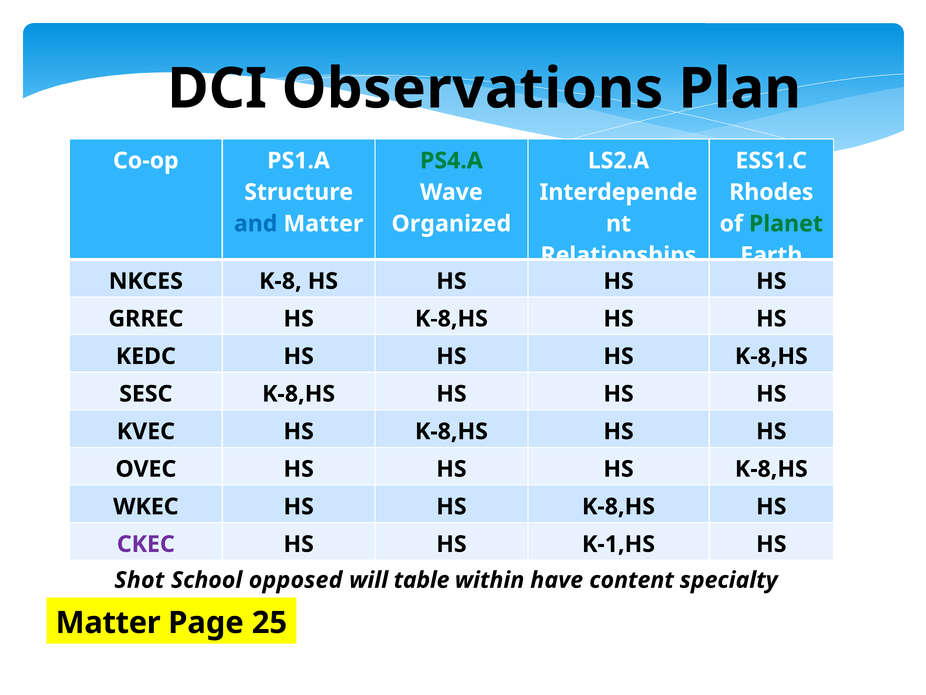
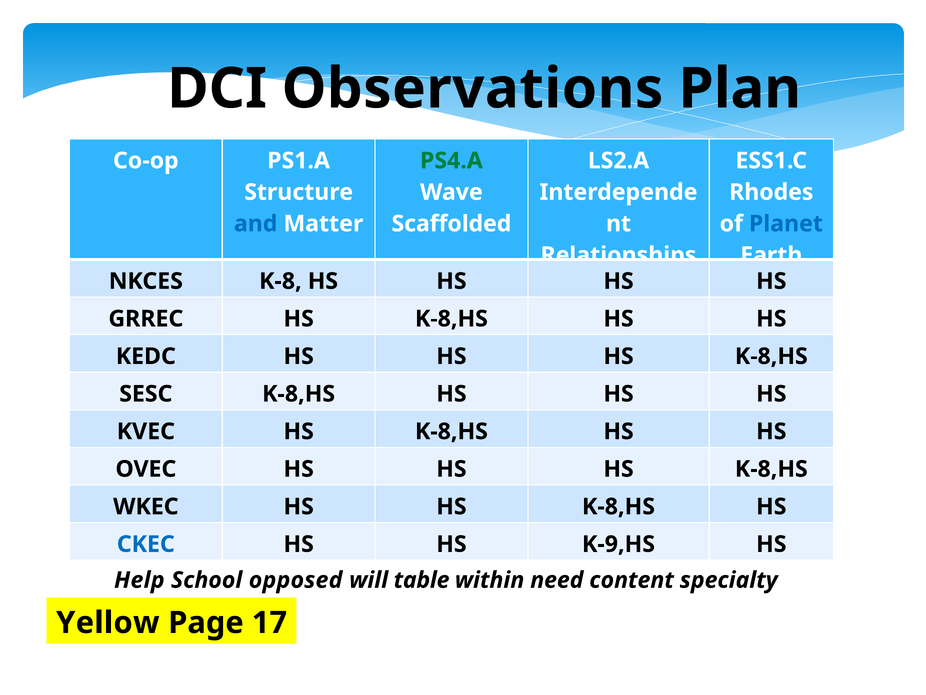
Organized: Organized -> Scaffolded
Planet colour: green -> blue
CKEC colour: purple -> blue
K-1,HS: K-1,HS -> K-9,HS
Shot: Shot -> Help
have: have -> need
Matter at (108, 622): Matter -> Yellow
25: 25 -> 17
